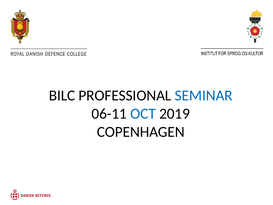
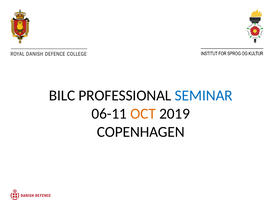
OCT colour: blue -> orange
